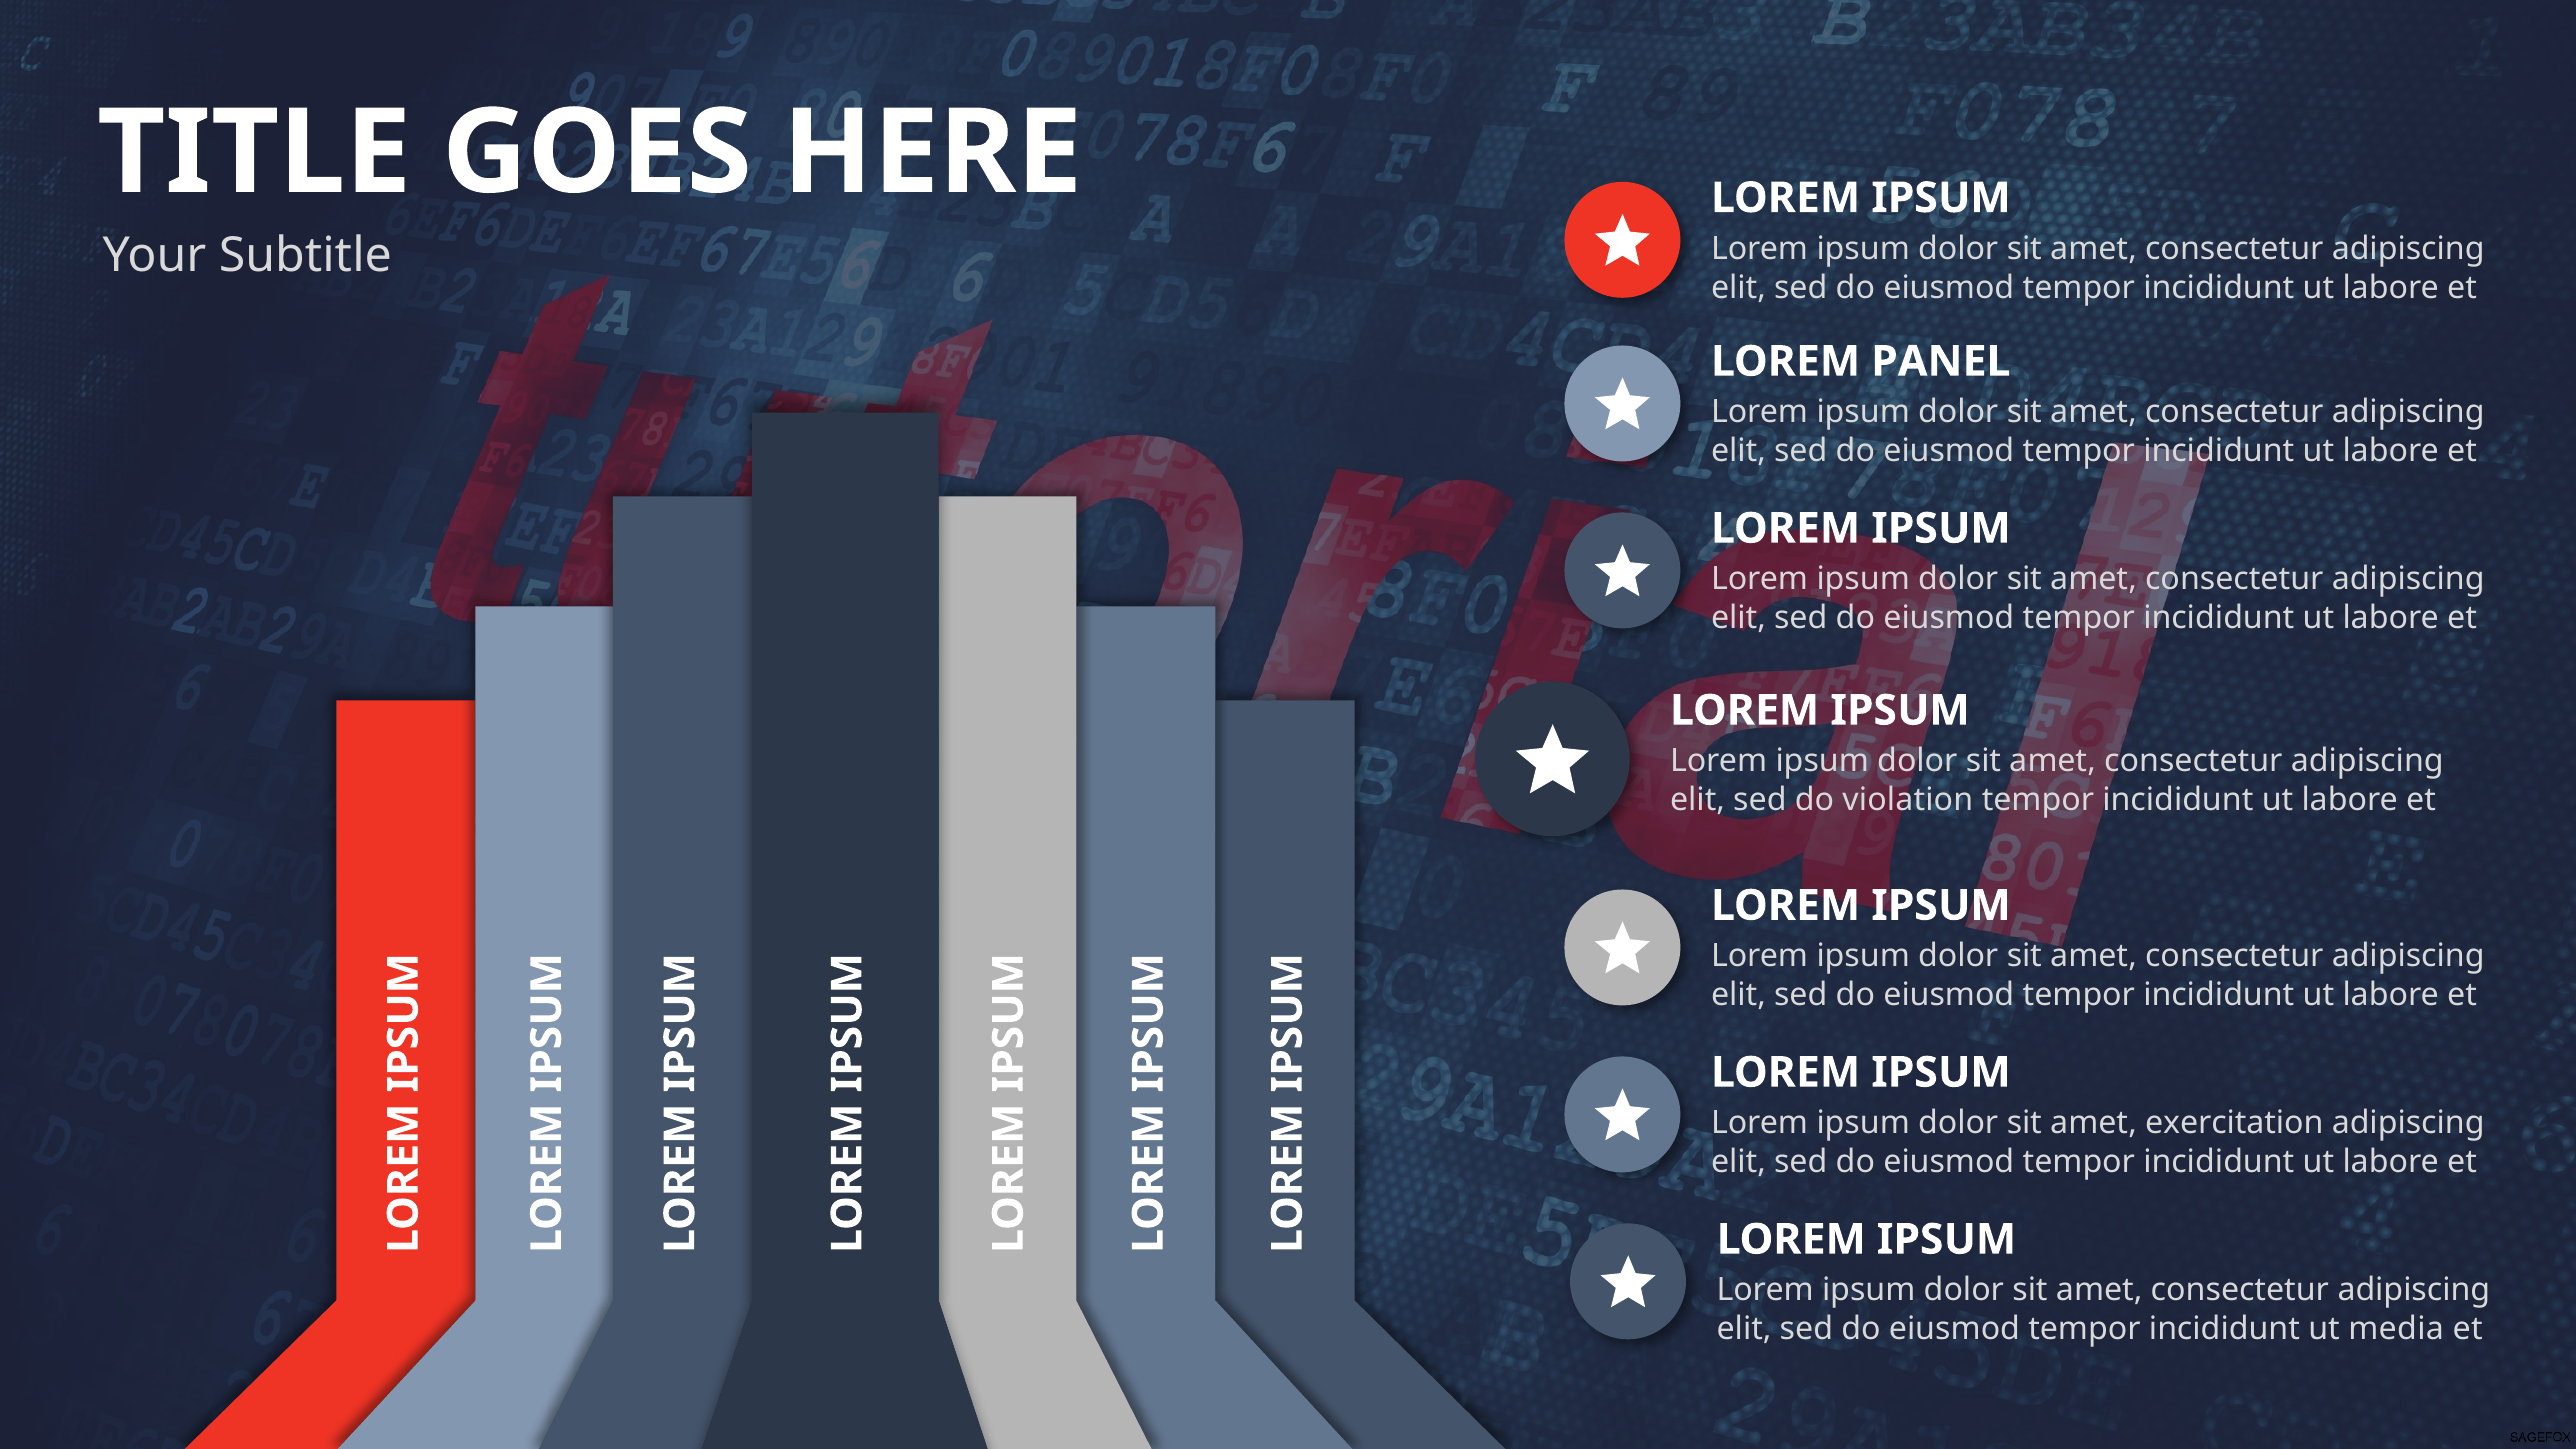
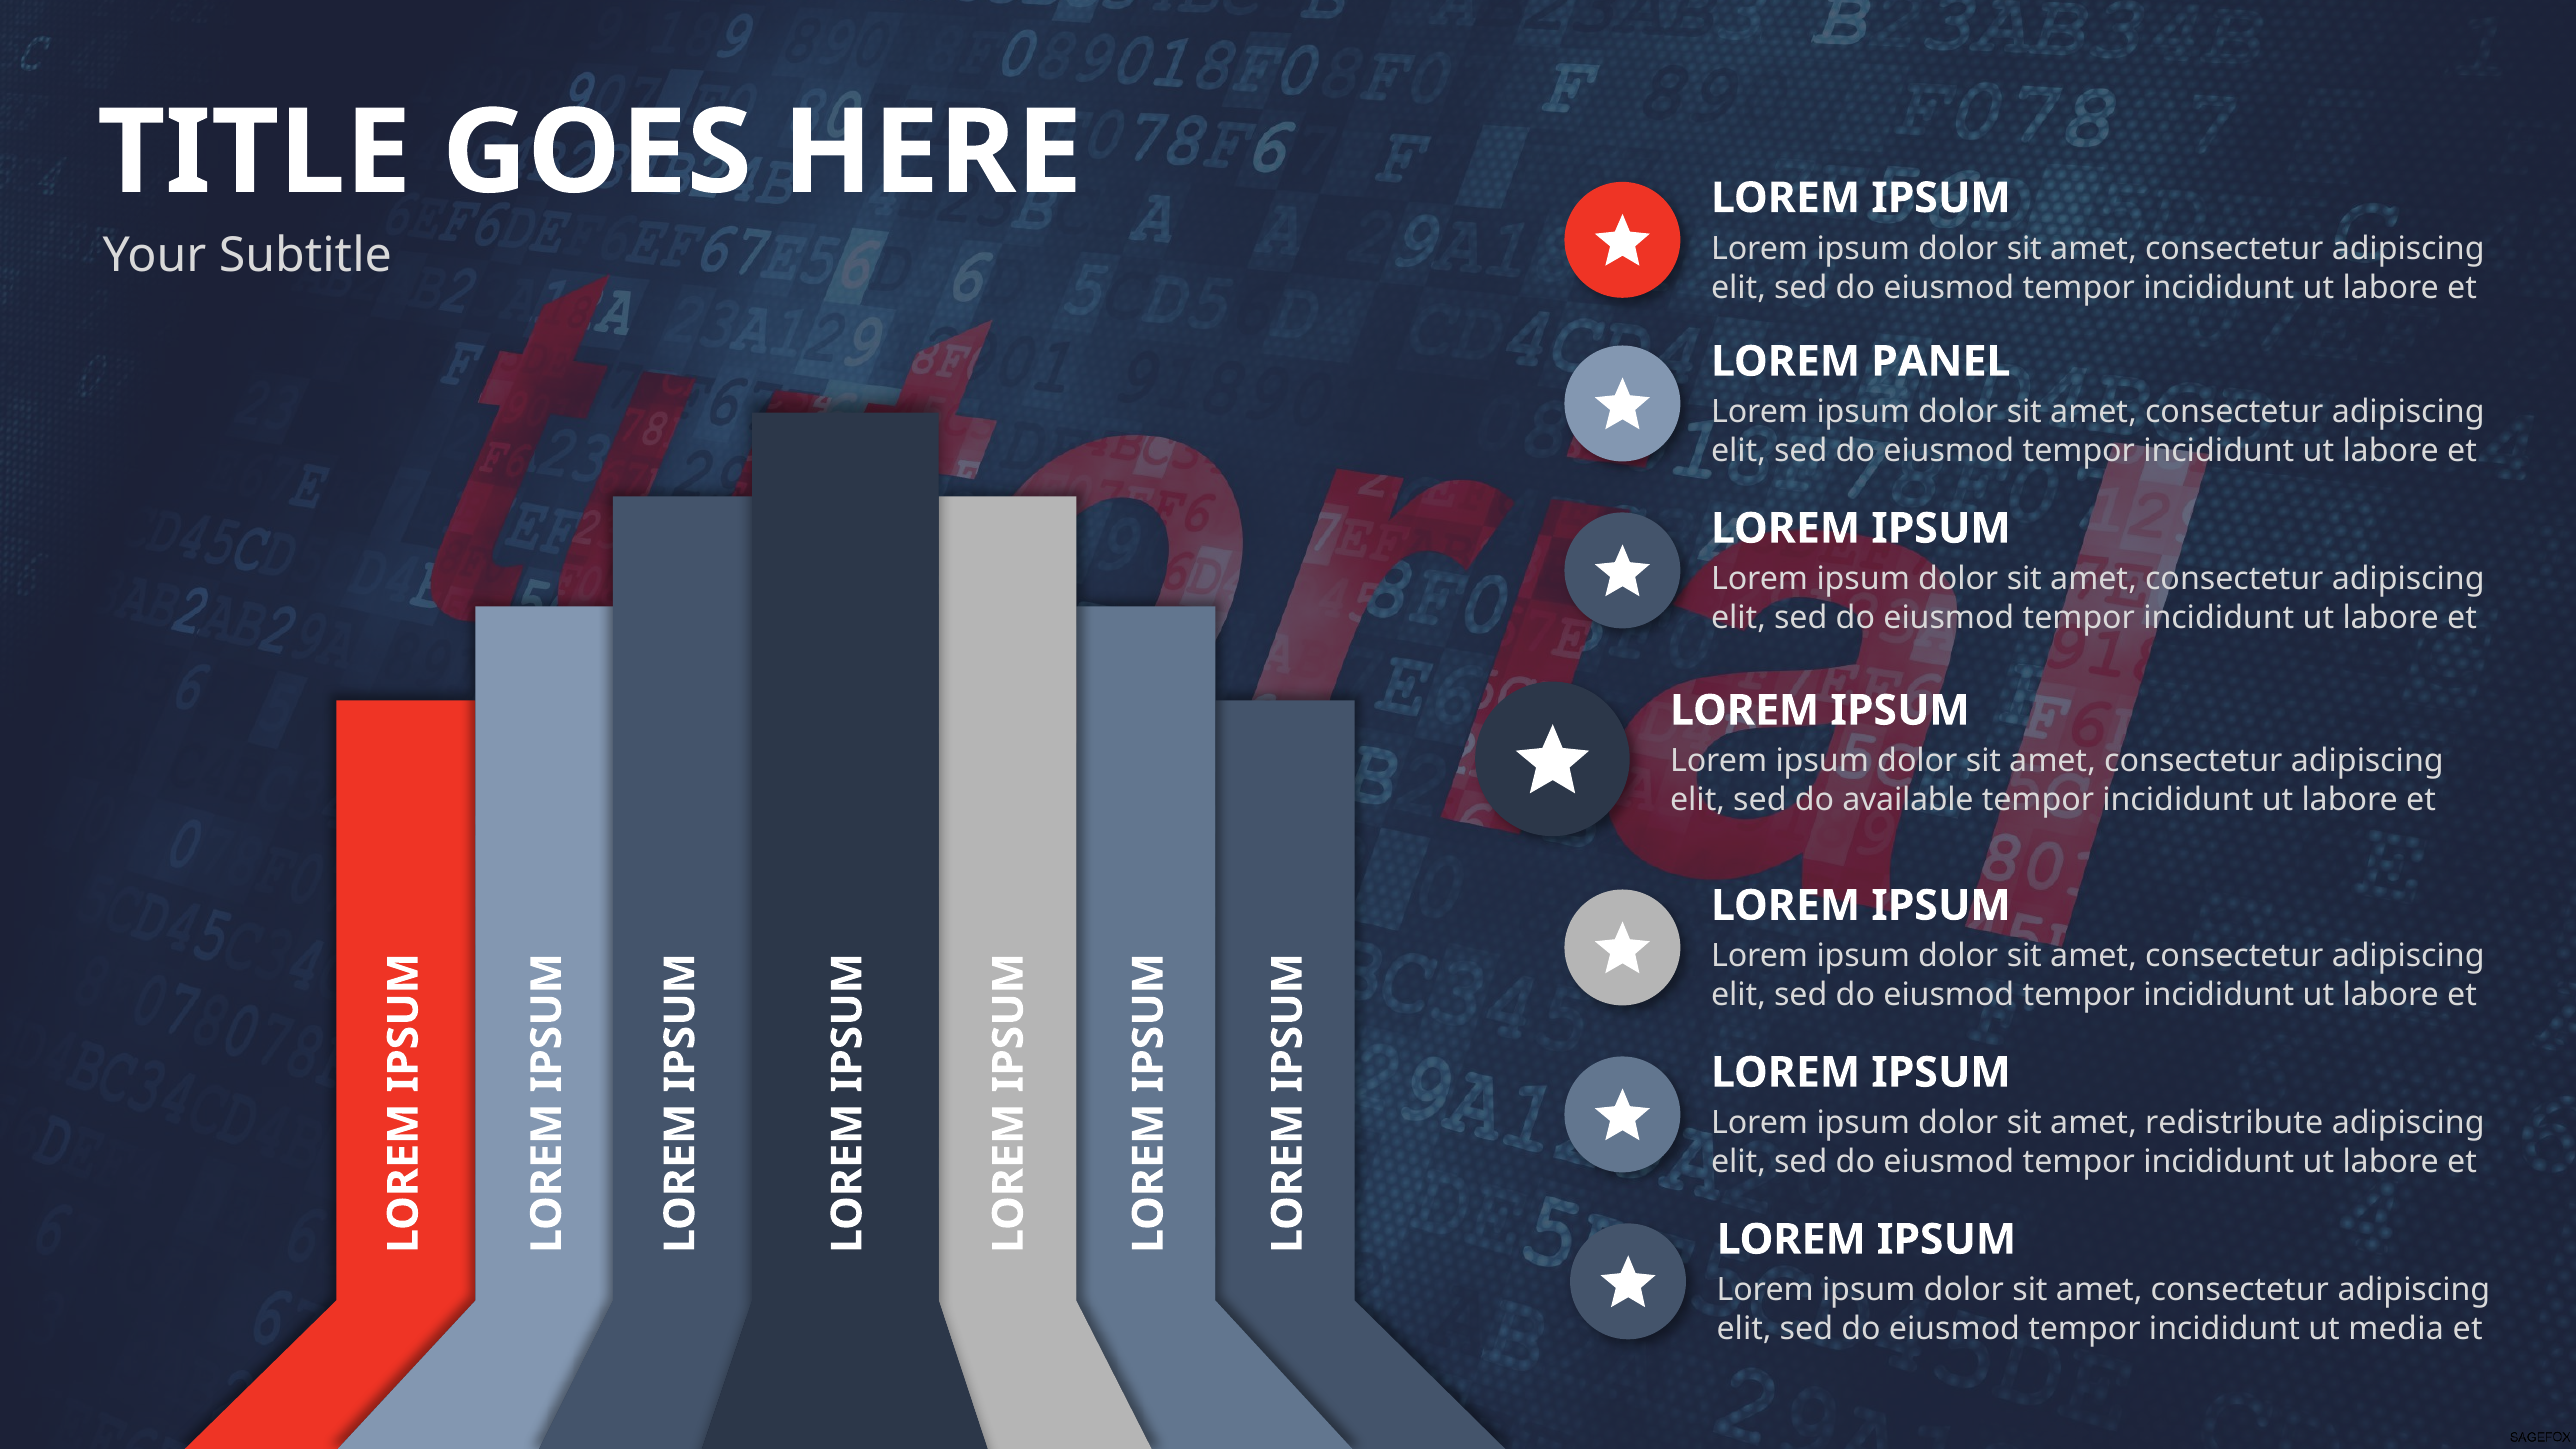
violation: violation -> available
exercitation: exercitation -> redistribute
